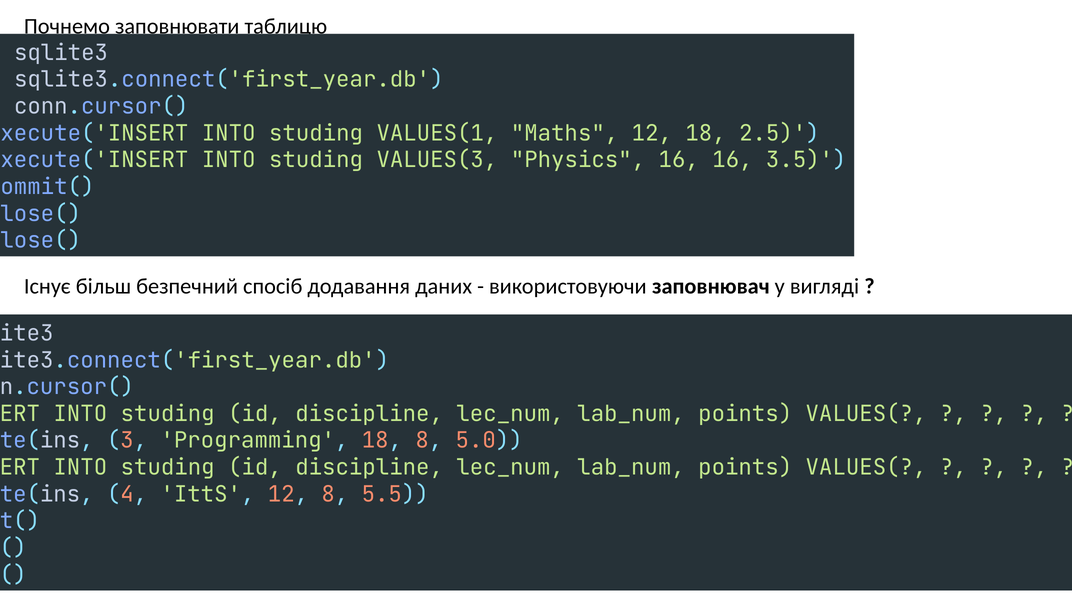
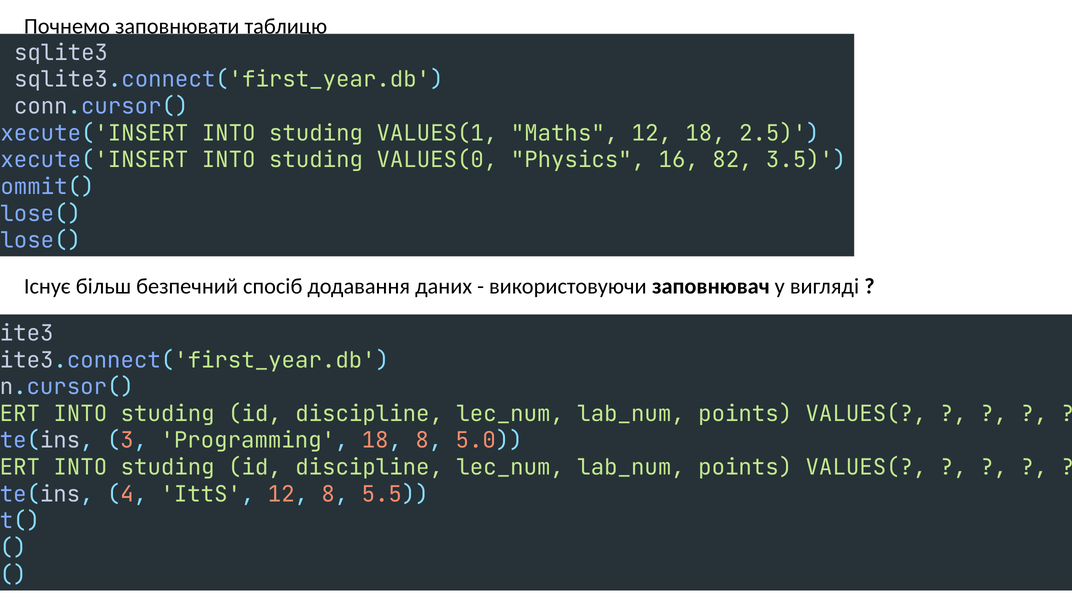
VALUES(3: VALUES(3 -> VALUES(0
16 16: 16 -> 82
